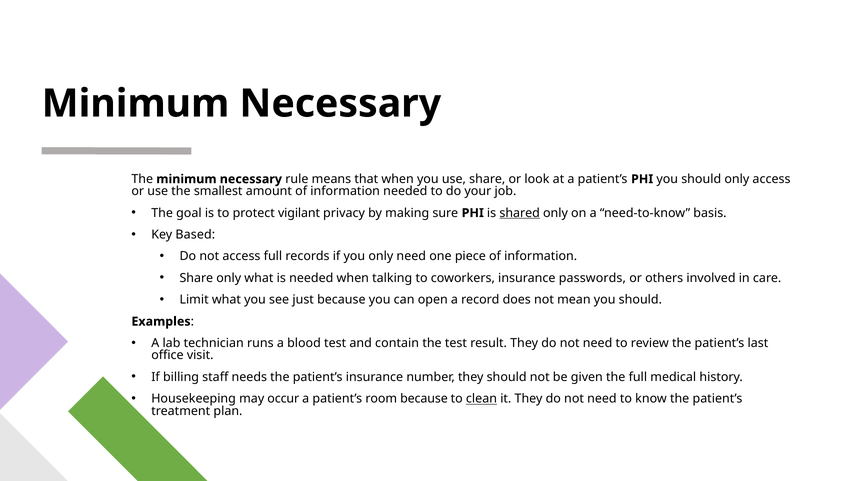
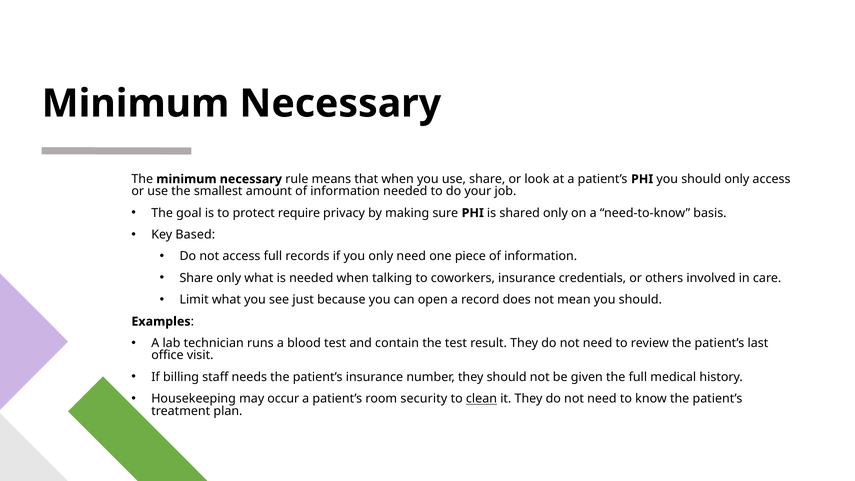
vigilant: vigilant -> require
shared underline: present -> none
passwords: passwords -> credentials
room because: because -> security
